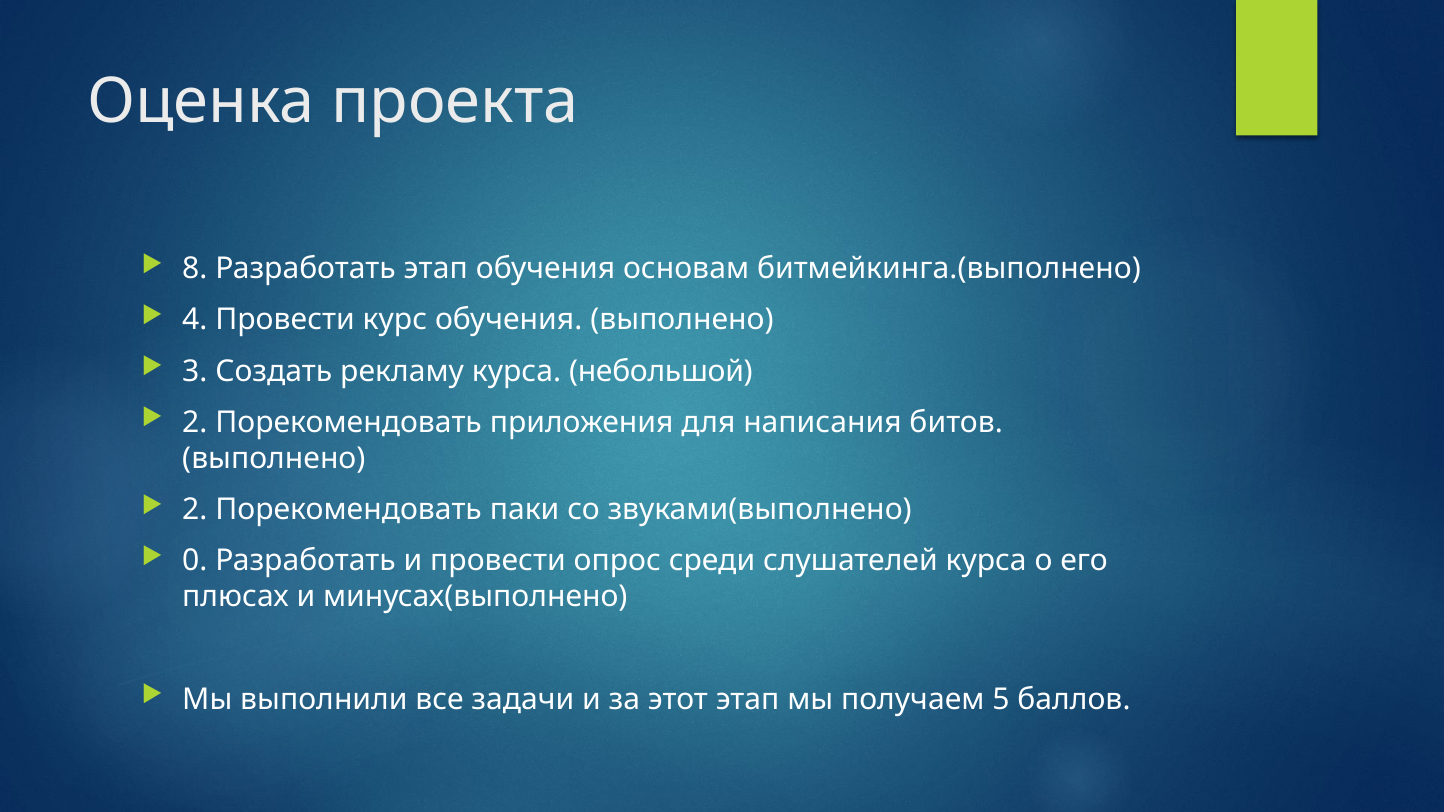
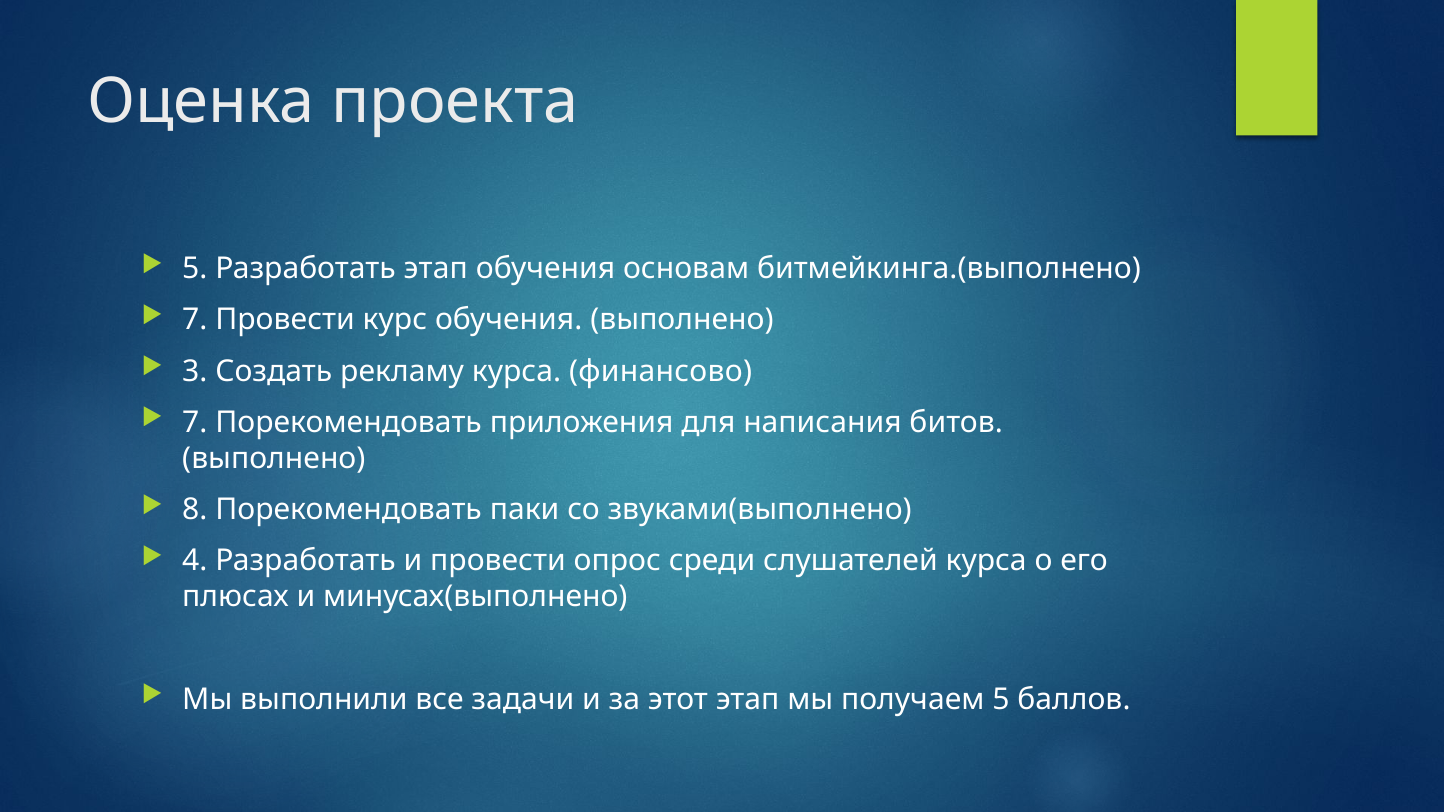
8 at (195, 269): 8 -> 5
4 at (195, 320): 4 -> 7
небольшой: небольшой -> финансово
2 at (195, 422): 2 -> 7
2 at (195, 510): 2 -> 8
0: 0 -> 4
